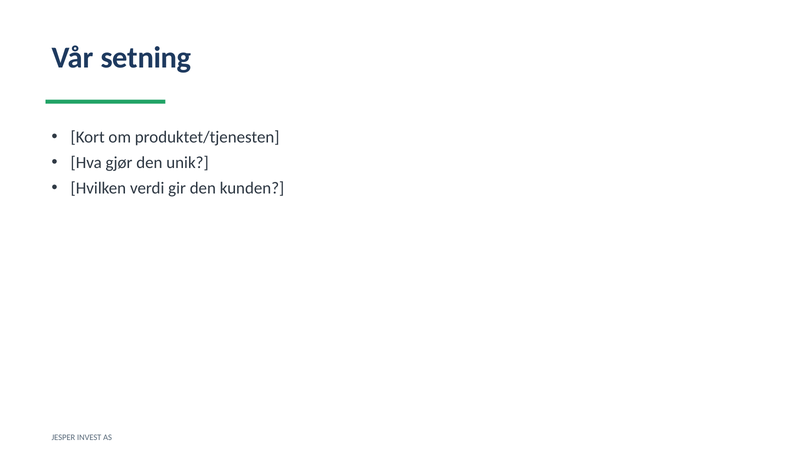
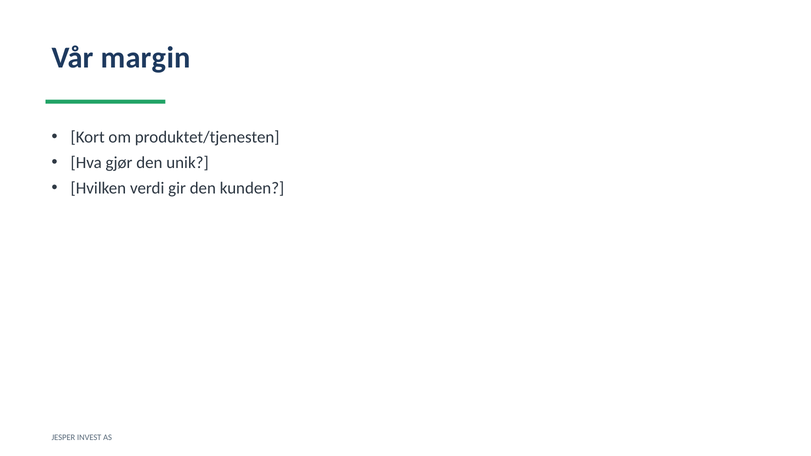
setning: setning -> margin
